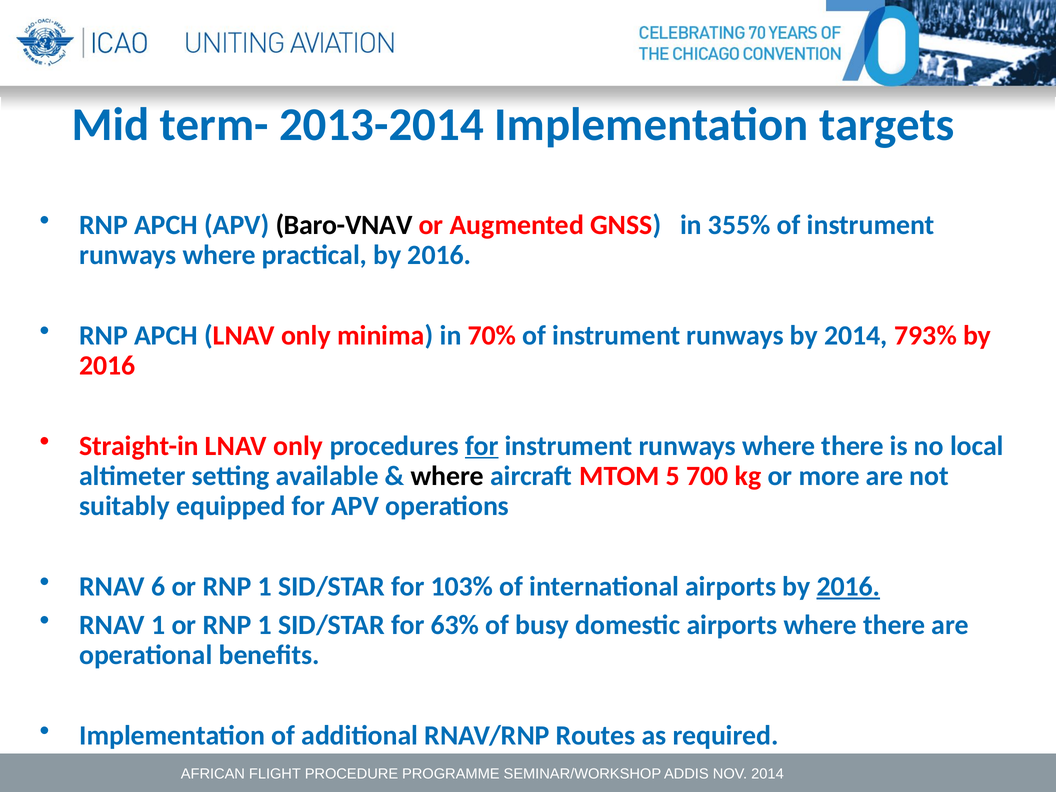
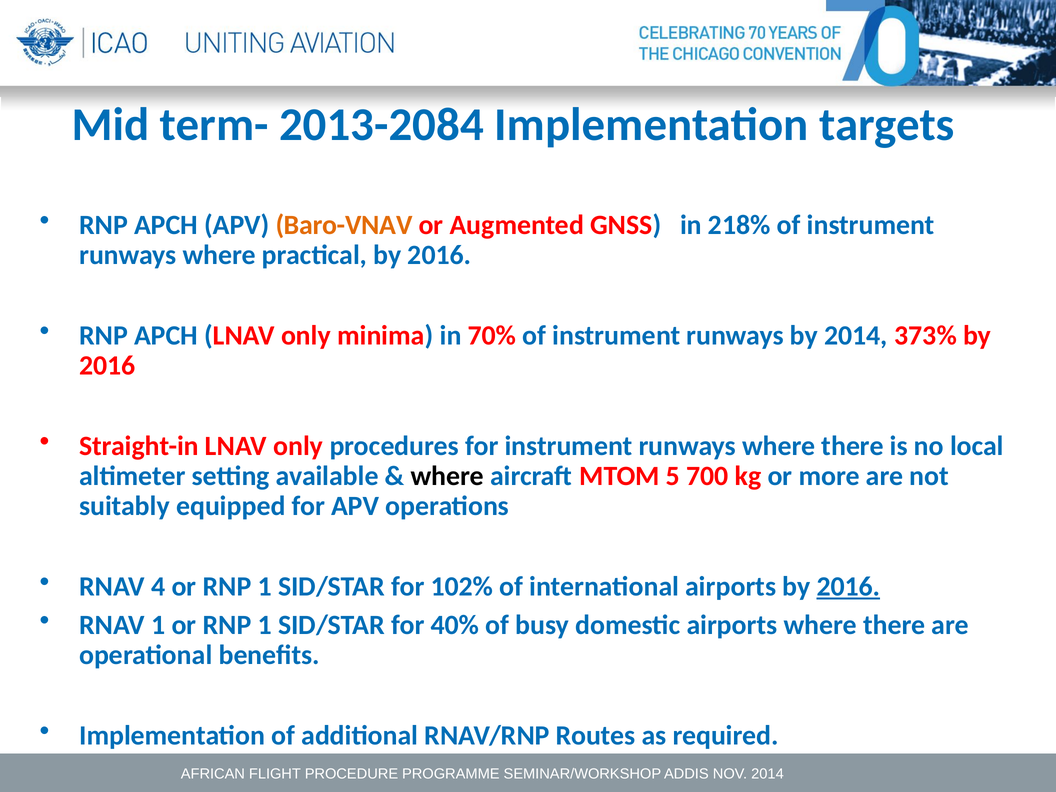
2013-2014: 2013-2014 -> 2013-2084
Baro-VNAV colour: black -> orange
355%: 355% -> 218%
793%: 793% -> 373%
for at (482, 446) underline: present -> none
6: 6 -> 4
103%: 103% -> 102%
63%: 63% -> 40%
